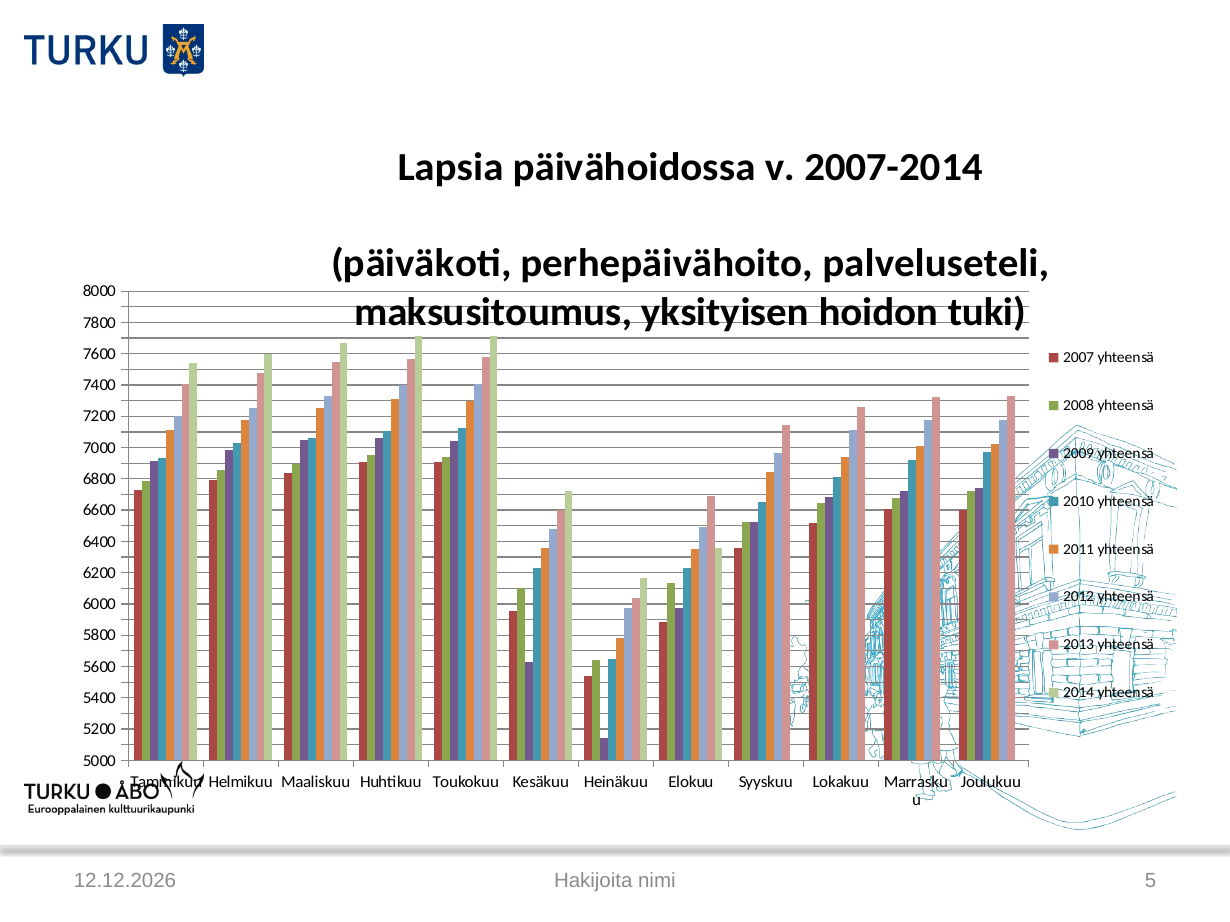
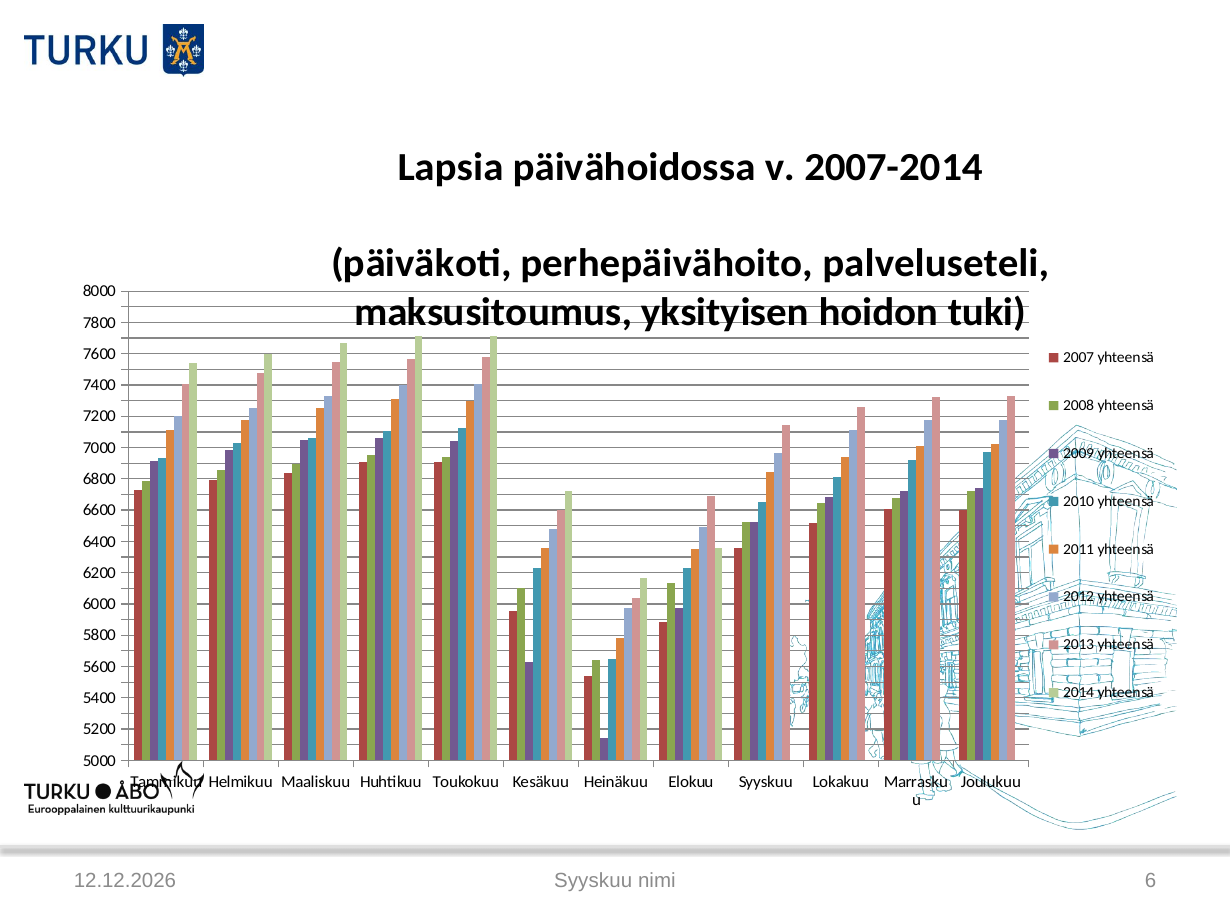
Hakijoita at (593, 881): Hakijoita -> Syyskuu
5: 5 -> 6
